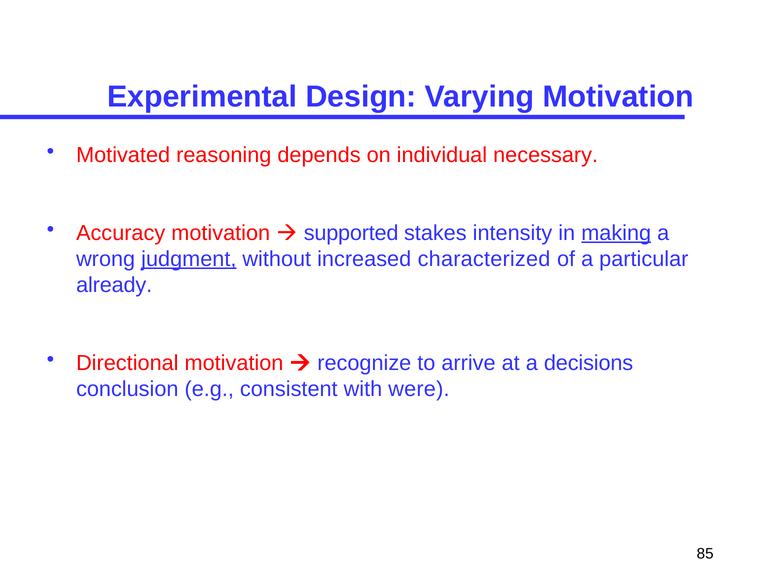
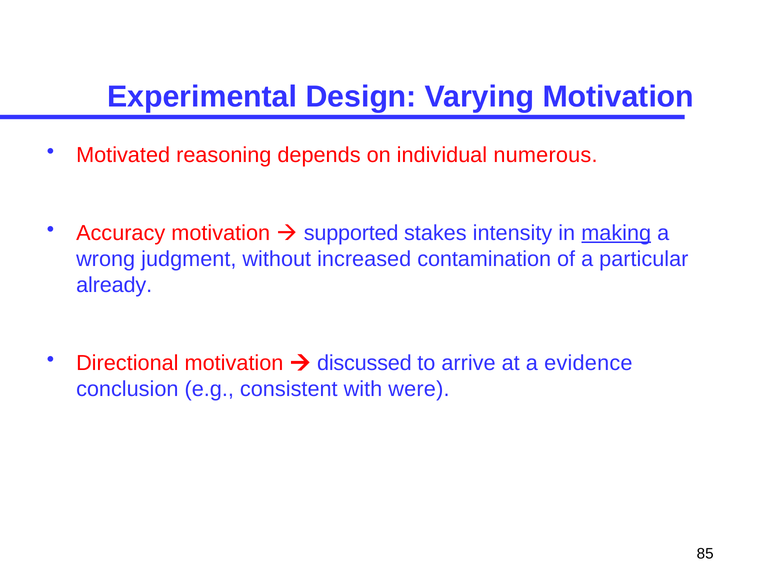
necessary: necessary -> numerous
judgment underline: present -> none
characterized: characterized -> contamination
recognize: recognize -> discussed
decisions: decisions -> evidence
